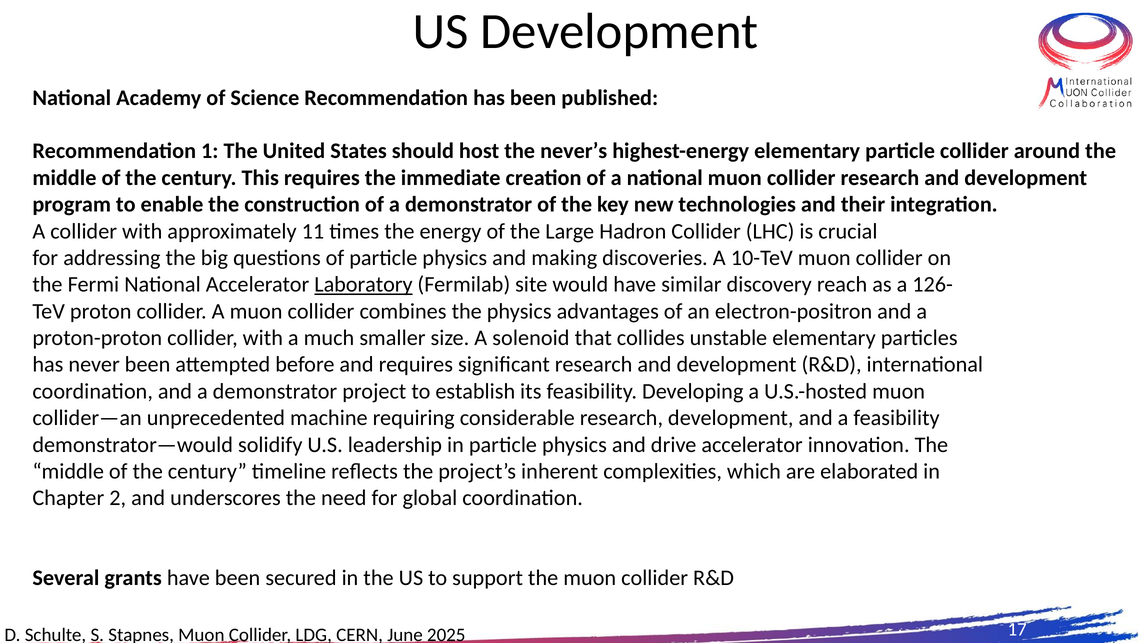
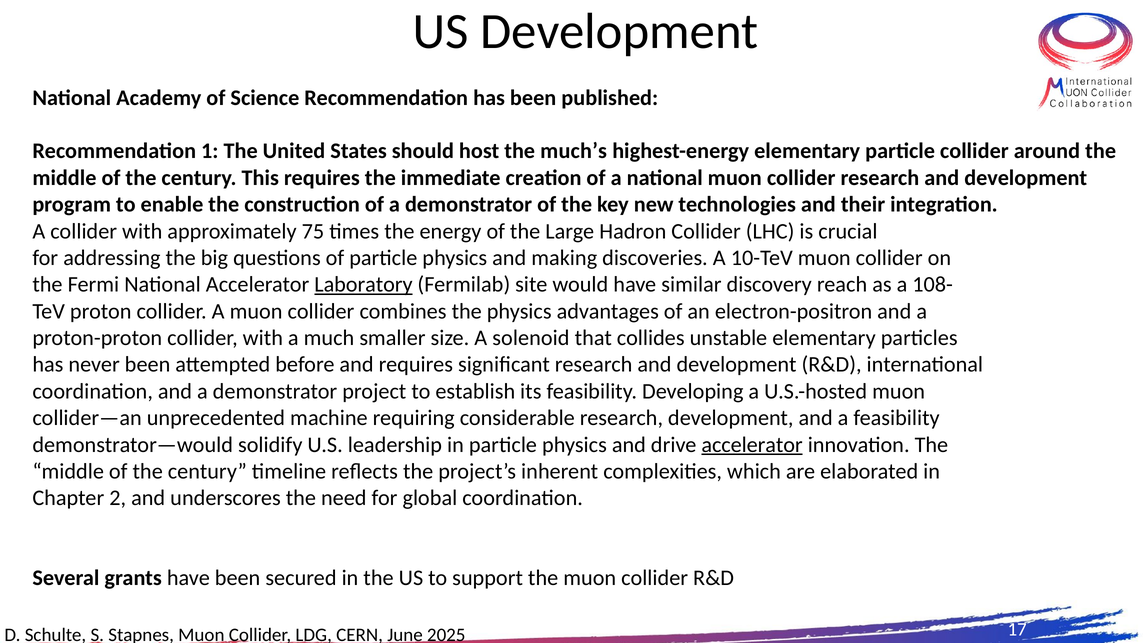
never’s: never’s -> much’s
11: 11 -> 75
126-: 126- -> 108-
accelerator at (752, 445) underline: none -> present
